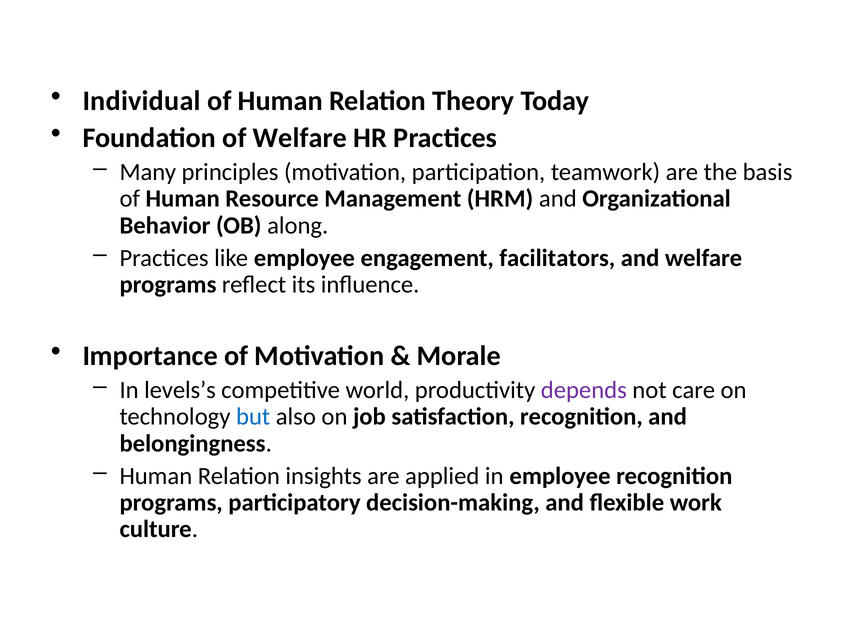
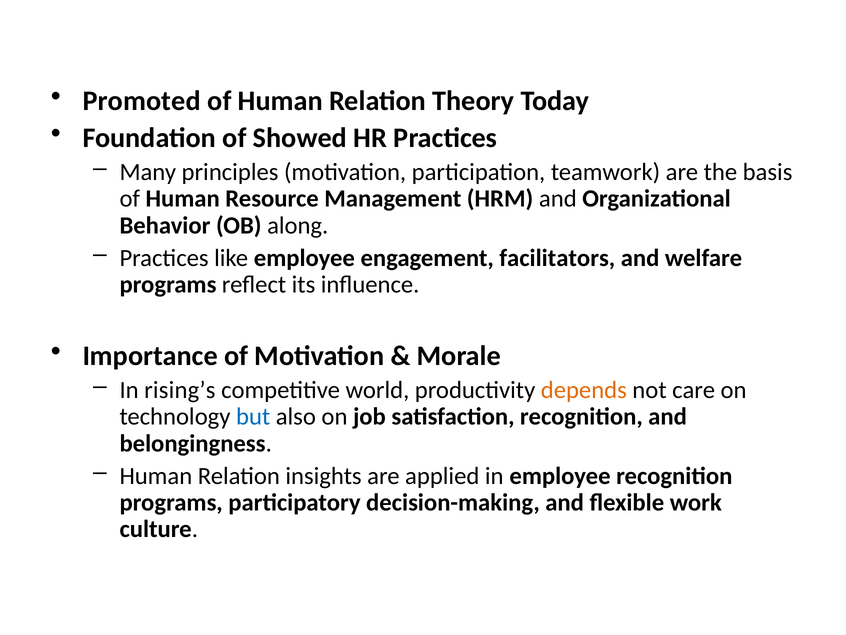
Individual: Individual -> Promoted
of Welfare: Welfare -> Showed
levels’s: levels’s -> rising’s
depends colour: purple -> orange
